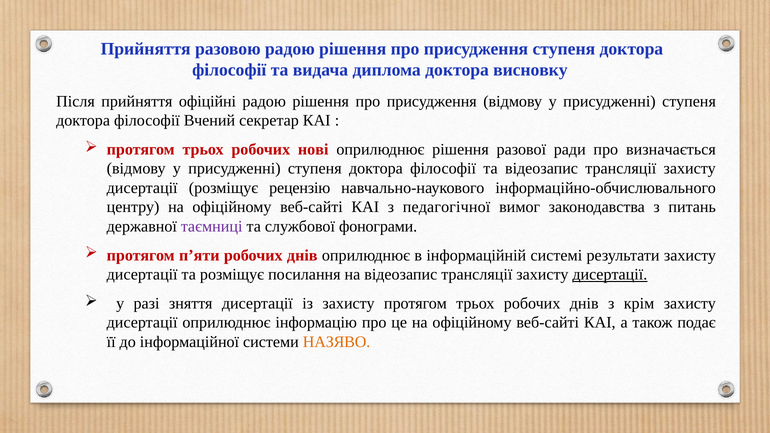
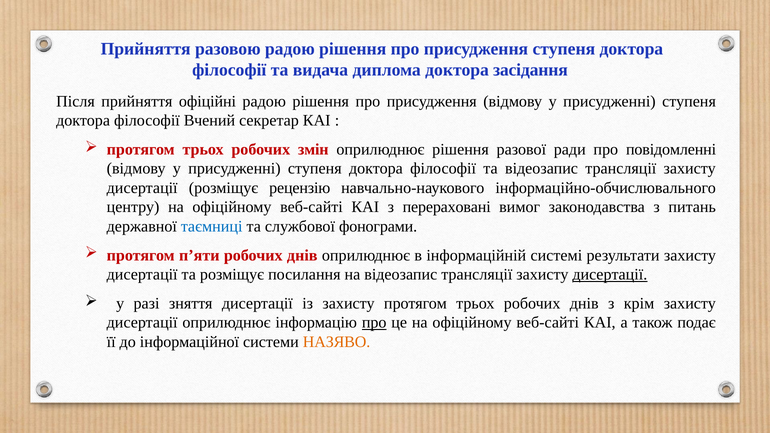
висновку: висновку -> засідання
нові: нові -> змін
визначається: визначається -> повідомленні
педагогічної: педагогічної -> перераховані
таємниці colour: purple -> blue
про at (374, 323) underline: none -> present
